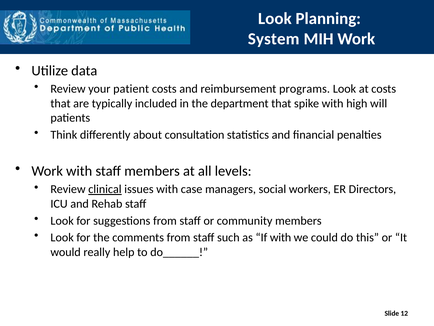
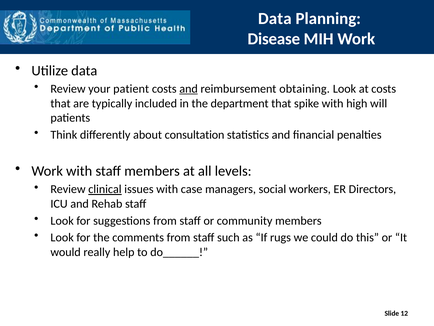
Look at (275, 18): Look -> Data
System: System -> Disease
and at (189, 89) underline: none -> present
programs: programs -> obtaining
If with: with -> rugs
